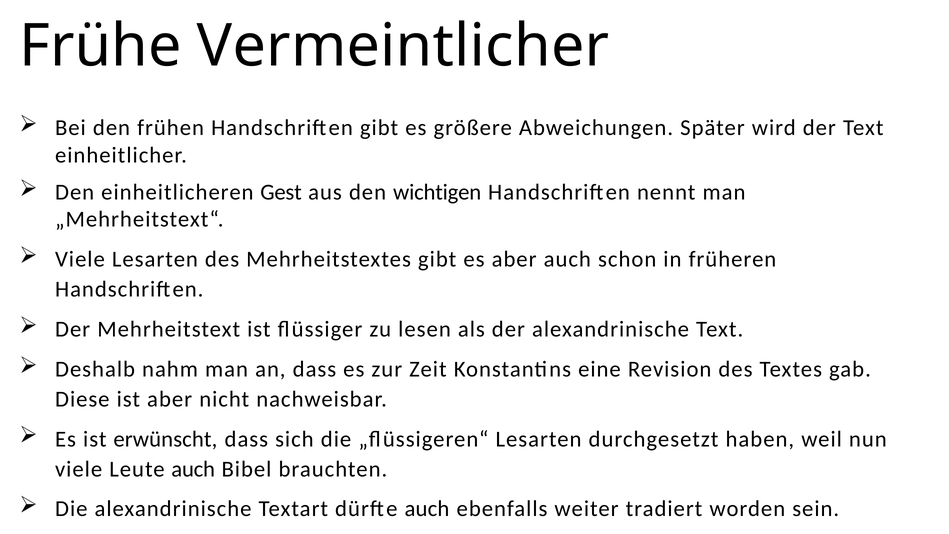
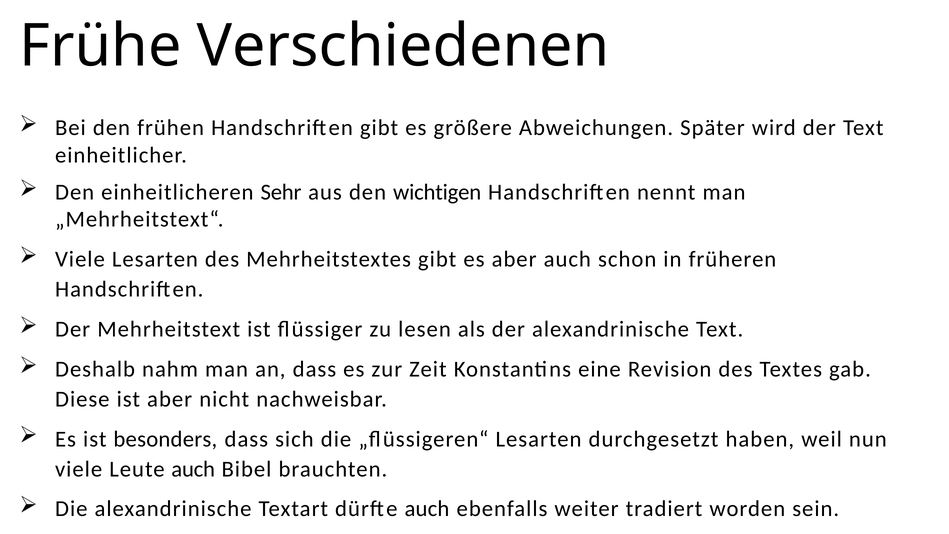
Vermeintlicher: Vermeintlicher -> Verschiedenen
Gest: Gest -> Sehr
erwünscht: erwünscht -> besonders
